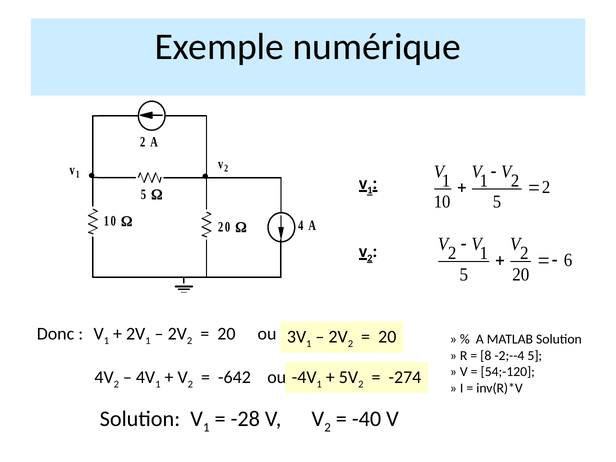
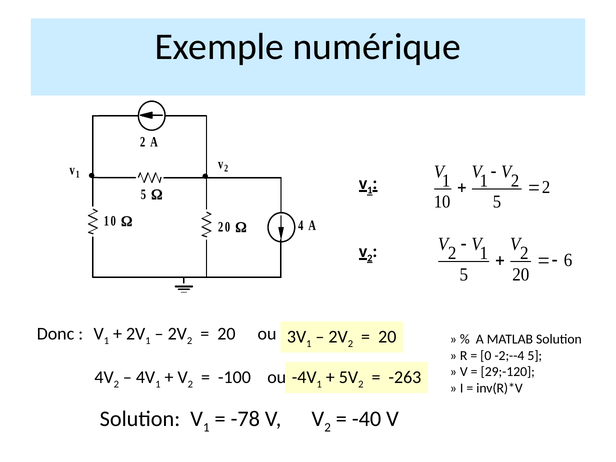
8: 8 -> 0
54;-120: 54;-120 -> 29;-120
-642: -642 -> -100
-274: -274 -> -263
-28: -28 -> -78
